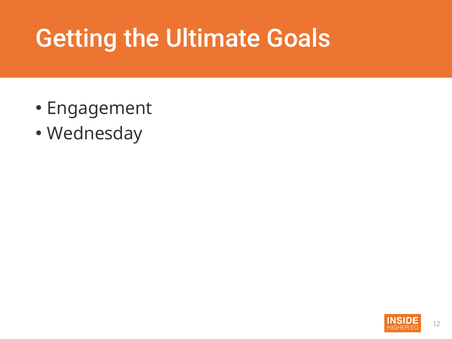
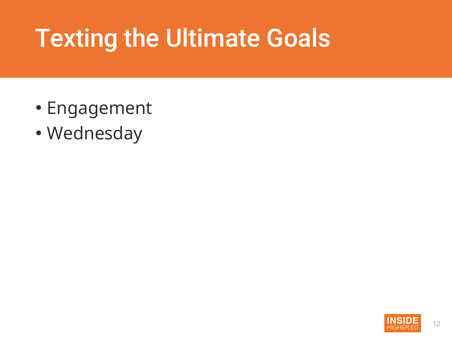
Getting: Getting -> Texting
